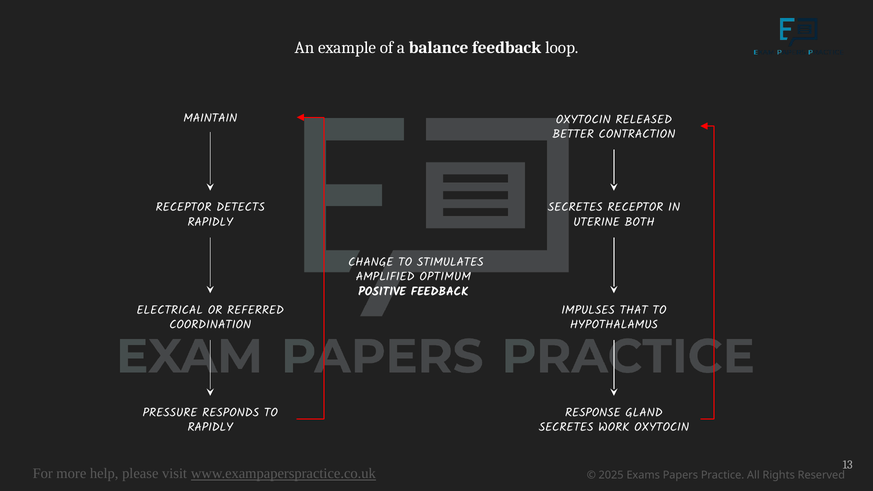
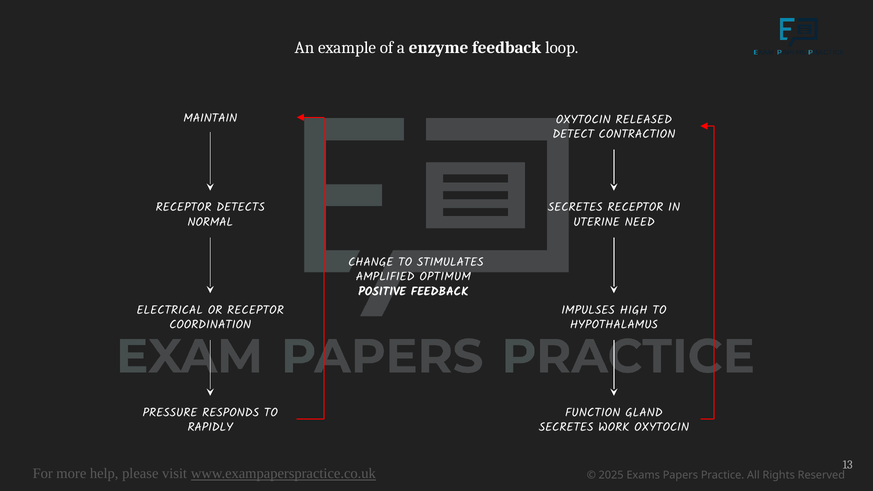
balance: balance -> enzyme
BETTER: BETTER -> DETECT
RAPIDLY at (210, 222): RAPIDLY -> NORMAL
BOTH: BOTH -> NEED
OR REFERRED: REFERRED -> RECEPTOR
THAT: THAT -> HIGH
RESPONSE: RESPONSE -> FUNCTION
